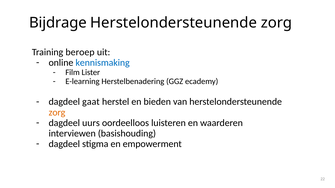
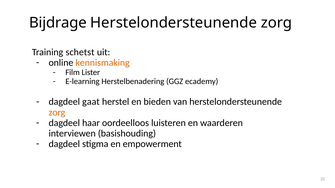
beroep: beroep -> schetst
kennismaking colour: blue -> orange
uurs: uurs -> haar
